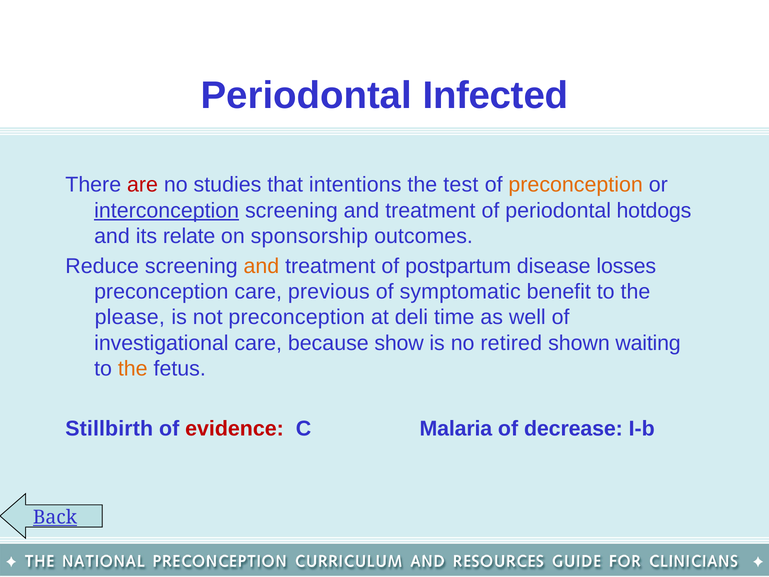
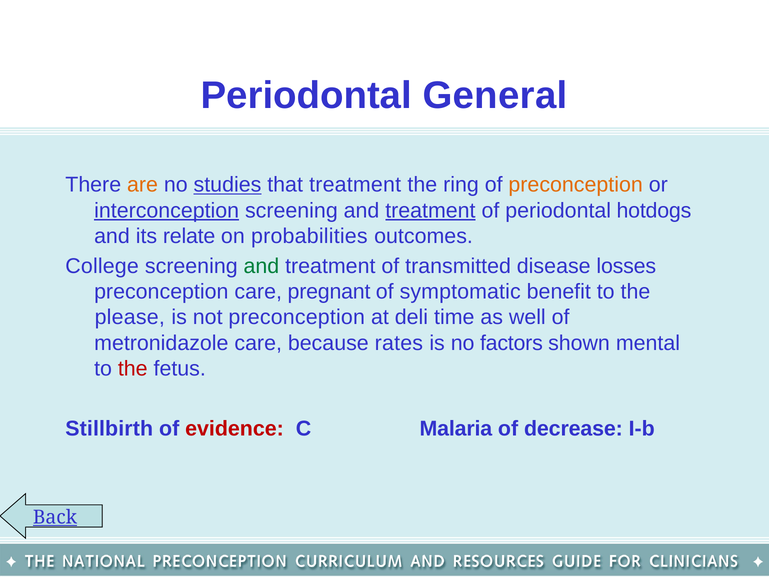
Infected: Infected -> General
are colour: red -> orange
studies underline: none -> present
that intentions: intentions -> treatment
test: test -> ring
treatment at (430, 210) underline: none -> present
sponsorship: sponsorship -> probabilities
Reduce: Reduce -> College
and at (261, 266) colour: orange -> green
postpartum: postpartum -> transmitted
previous: previous -> pregnant
investigational: investigational -> metronidazole
show: show -> rates
retired: retired -> factors
waiting: waiting -> mental
the at (133, 369) colour: orange -> red
